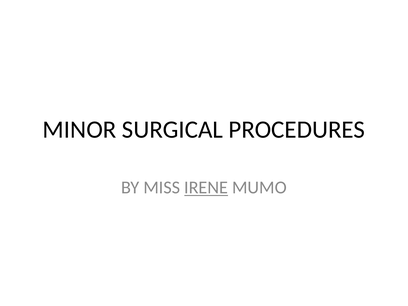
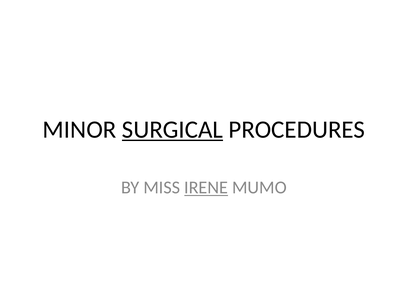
SURGICAL underline: none -> present
